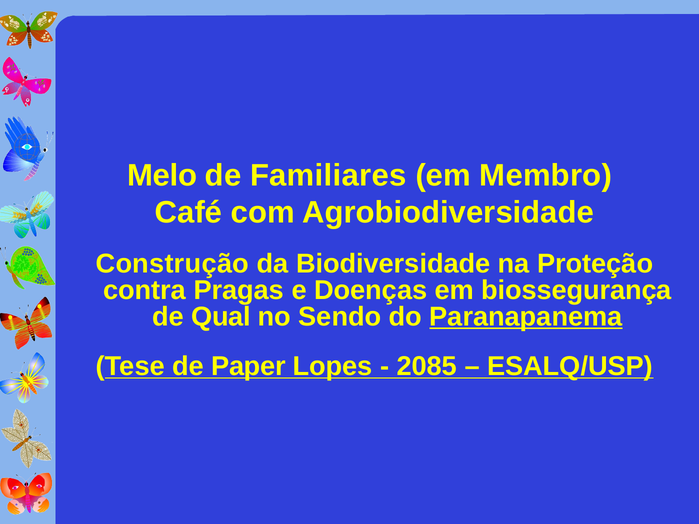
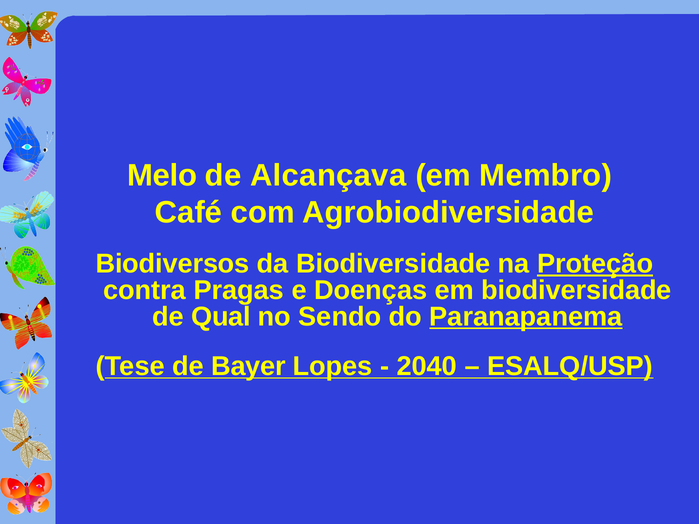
Familiares: Familiares -> Alcançava
Construção: Construção -> Biodiversos
Proteção underline: none -> present
em biossegurança: biossegurança -> biodiversidade
Paper: Paper -> Bayer
2085: 2085 -> 2040
